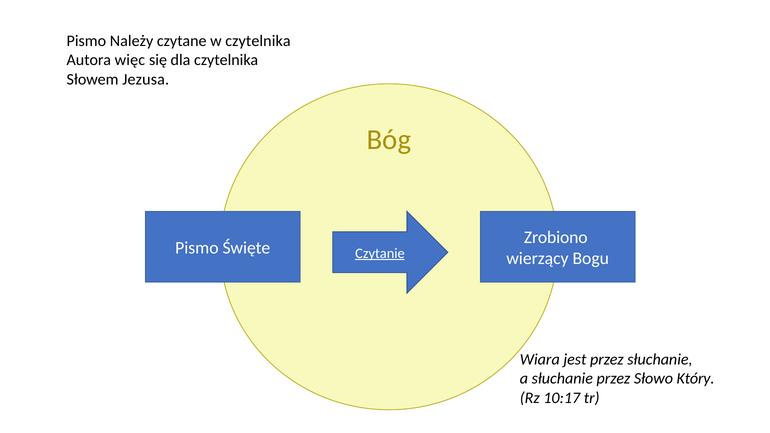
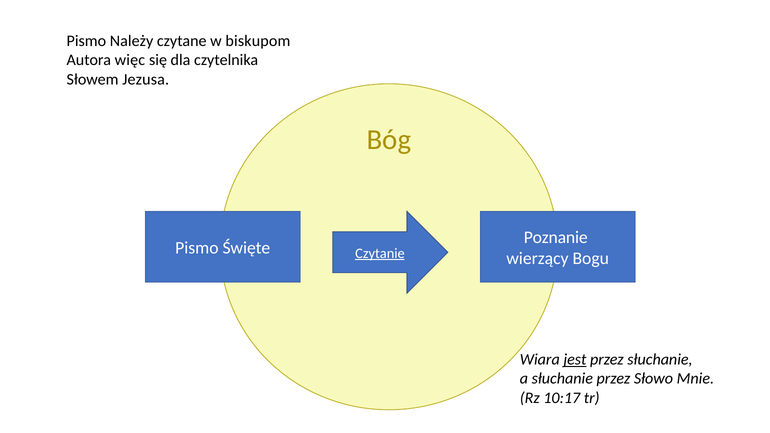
w czytelnika: czytelnika -> biskupom
Zrobiono: Zrobiono -> Poznanie
jest underline: none -> present
Który: Który -> Mnie
